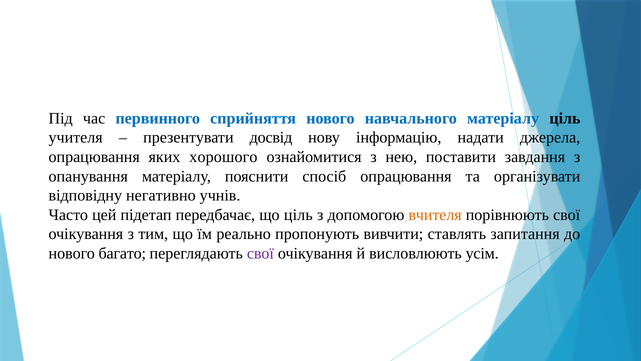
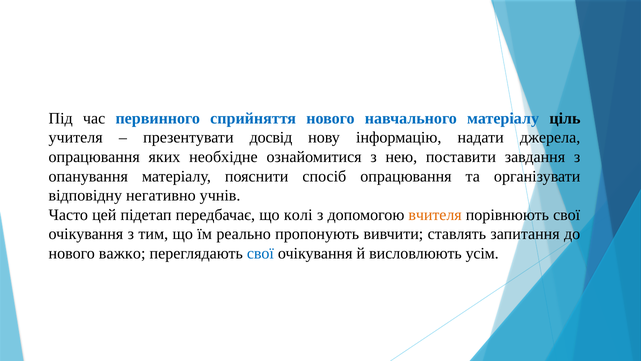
хорошого: хорошого -> необхідне
що ціль: ціль -> колі
багато: багато -> важко
свої at (260, 253) colour: purple -> blue
